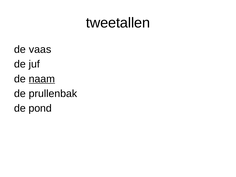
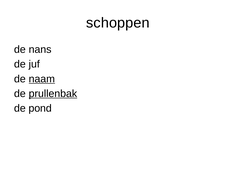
tweetallen: tweetallen -> schoppen
vaas: vaas -> nans
prullenbak underline: none -> present
